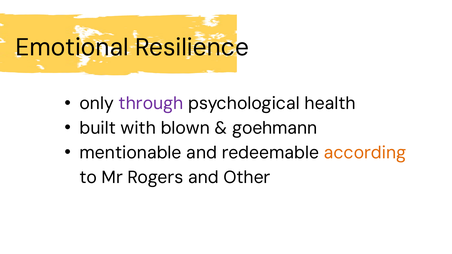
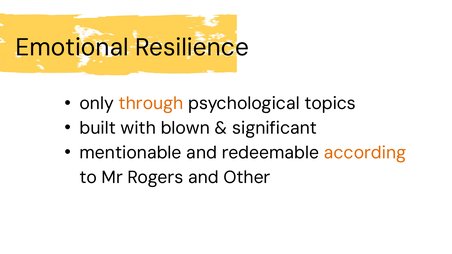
through colour: purple -> orange
health: health -> topics
goehmann: goehmann -> significant
